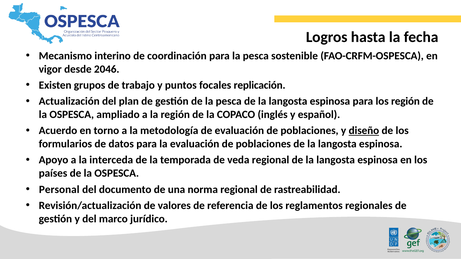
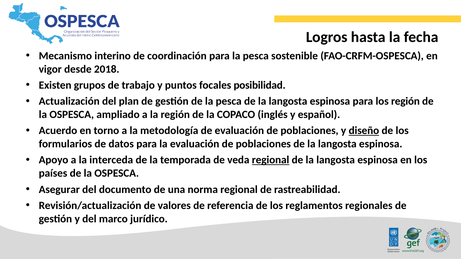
2046: 2046 -> 2018
replicación: replicación -> posibilidad
regional at (271, 160) underline: none -> present
Personal: Personal -> Asegurar
